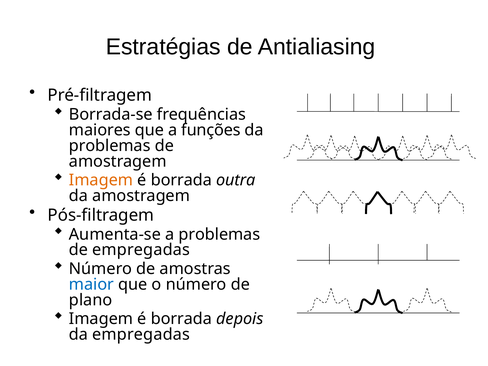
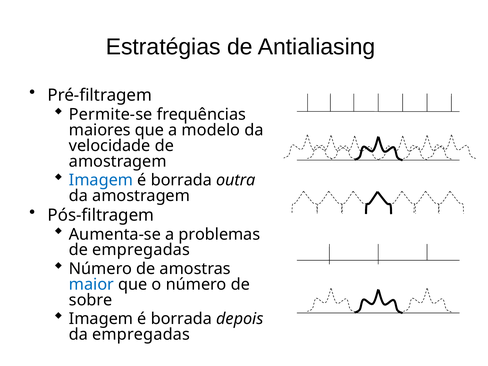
Borrada-se: Borrada-se -> Permite-se
funções: funções -> modelo
problemas at (110, 146): problemas -> velocidade
Imagem at (101, 180) colour: orange -> blue
plano: plano -> sobre
